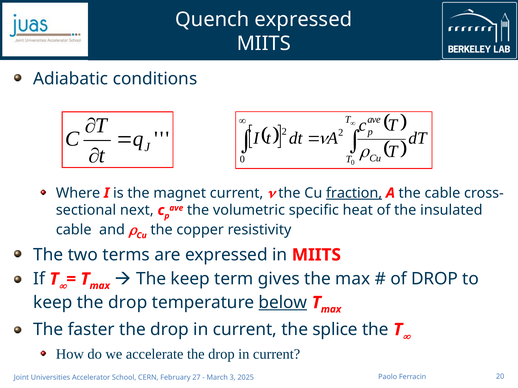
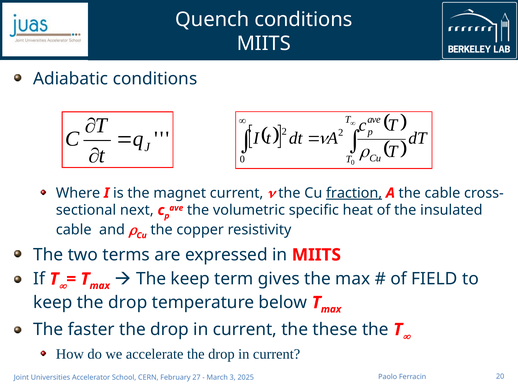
Quench expressed: expressed -> conditions
of DROP: DROP -> FIELD
below underline: present -> none
splice: splice -> these
